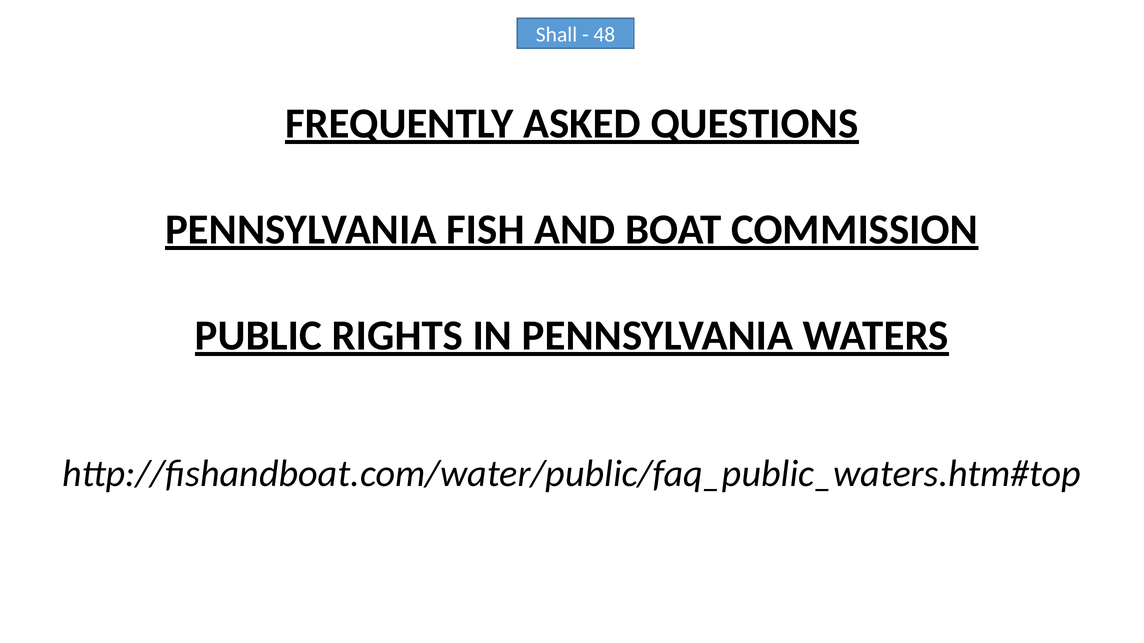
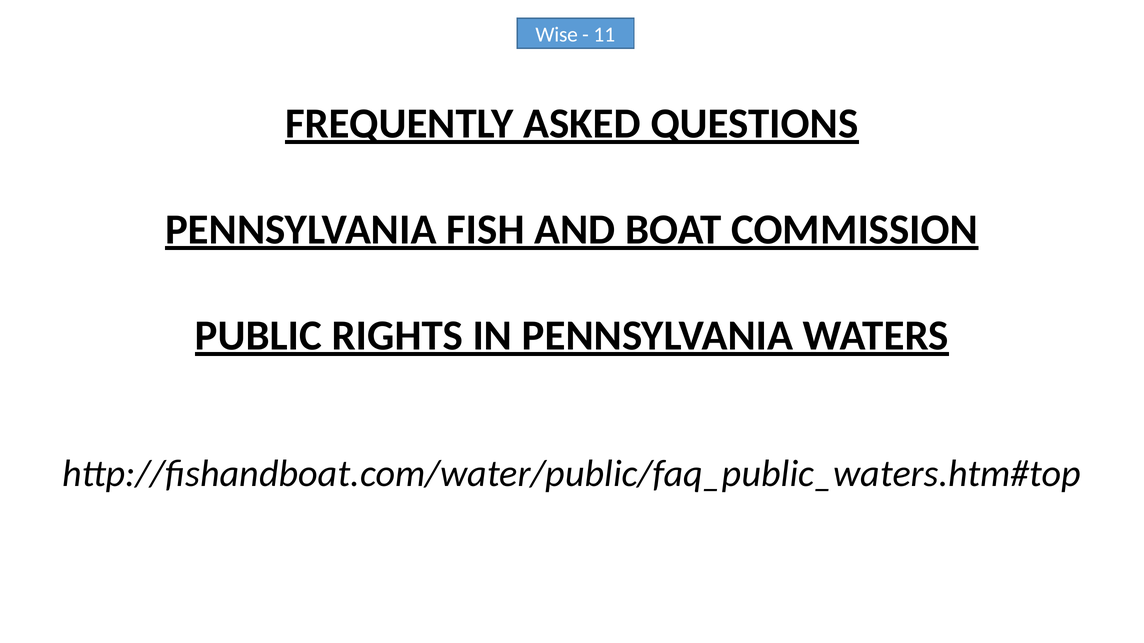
Shall: Shall -> Wise
48: 48 -> 11
